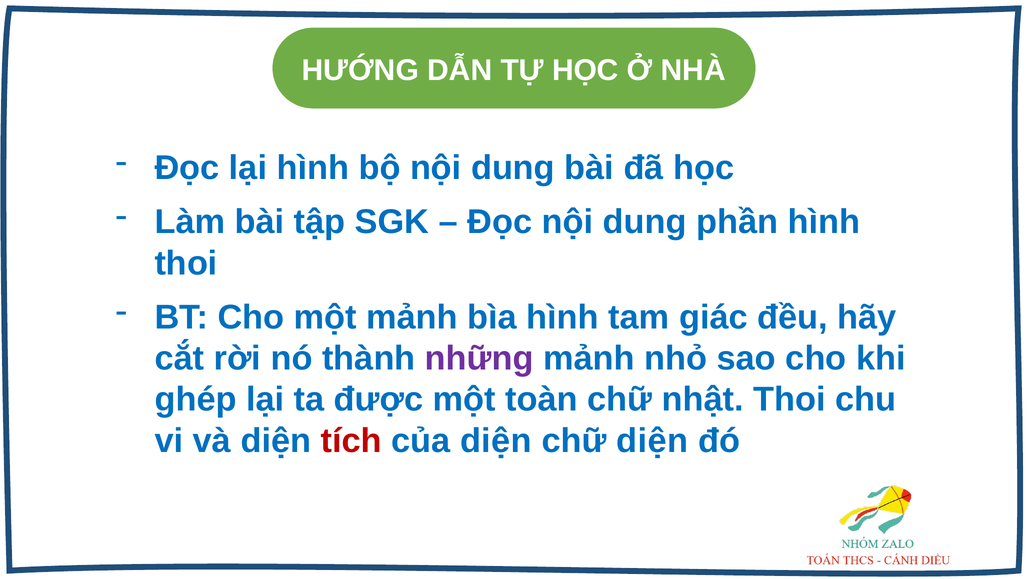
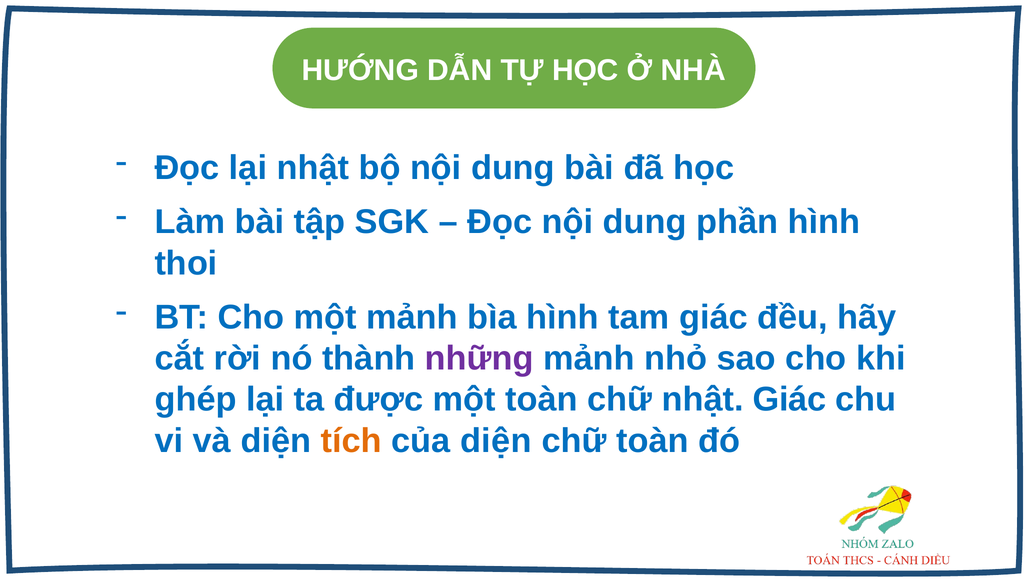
lại hình: hình -> nhật
nhật Thoi: Thoi -> Giác
tích colour: red -> orange
chữ diện: diện -> toàn
